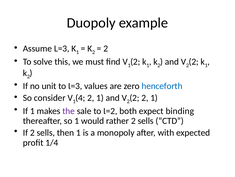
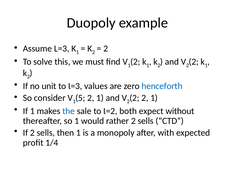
4: 4 -> 5
the colour: purple -> blue
binding: binding -> without
